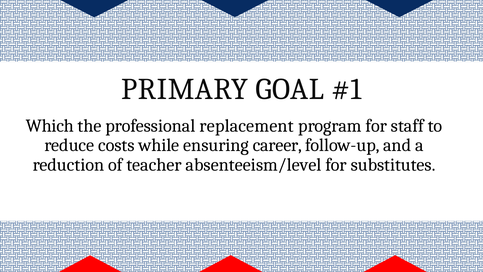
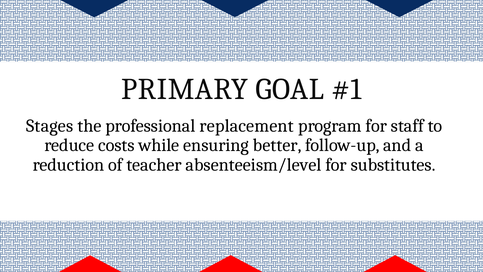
Which: Which -> Stages
career: career -> better
